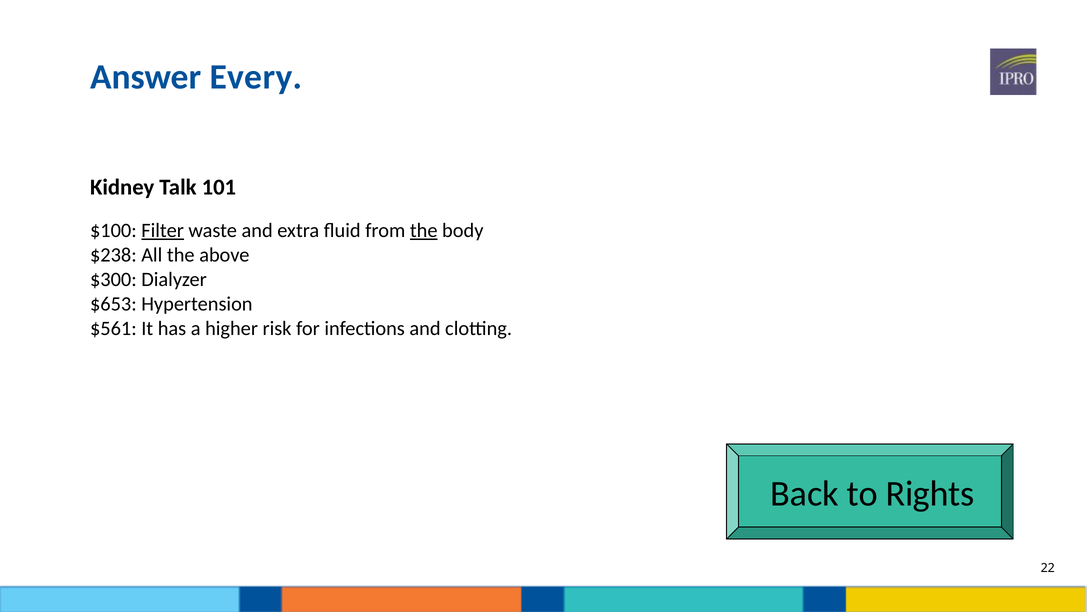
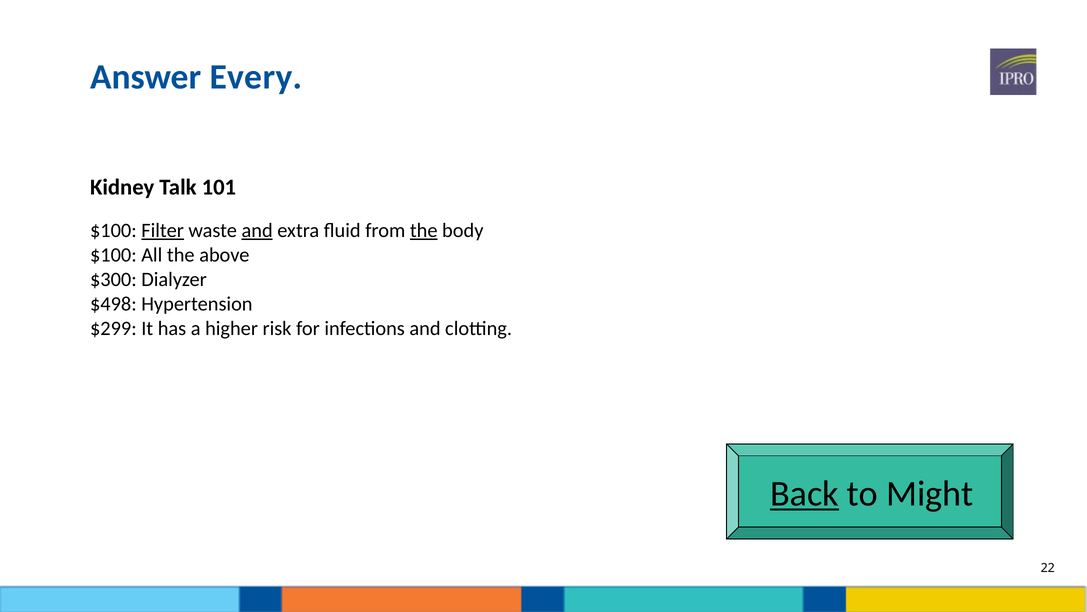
and at (257, 230) underline: none -> present
$238 at (113, 255): $238 -> $100
$653: $653 -> $498
$561: $561 -> $299
Back underline: none -> present
Rights: Rights -> Might
